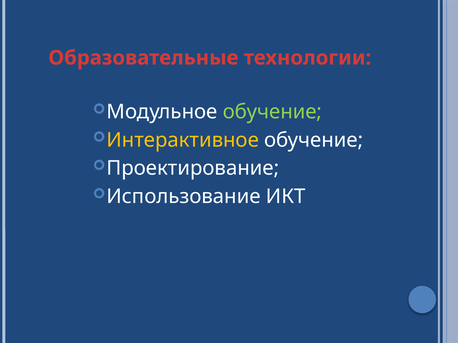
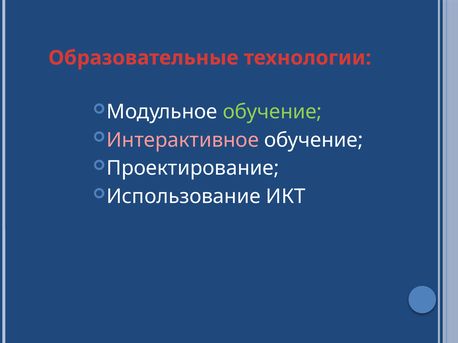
Интерактивное colour: yellow -> pink
